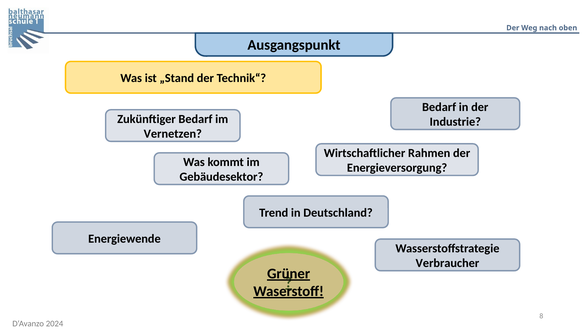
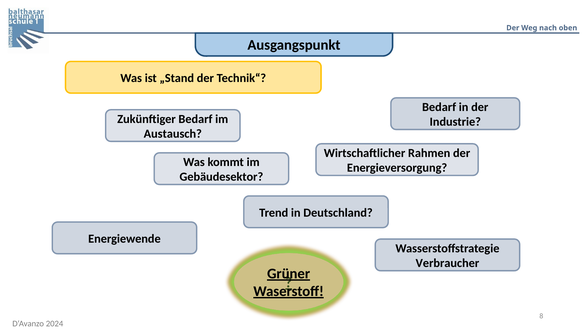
Vernetzen: Vernetzen -> Austausch
